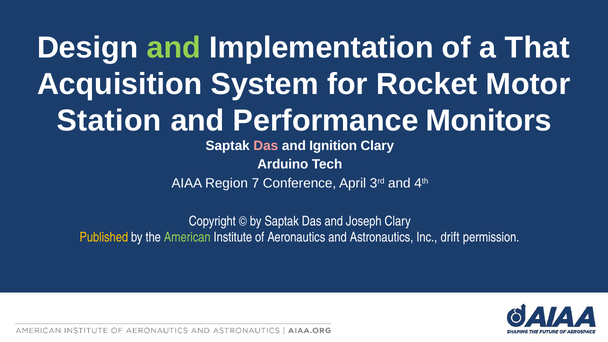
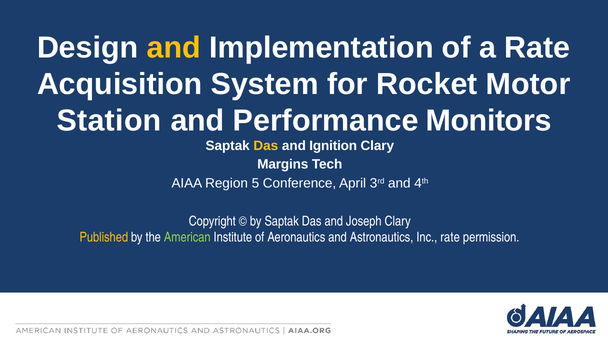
and at (174, 48) colour: light green -> yellow
a That: That -> Rate
Das at (266, 146) colour: pink -> yellow
Arduino: Arduino -> Margins
7: 7 -> 5
Inc drift: drift -> rate
